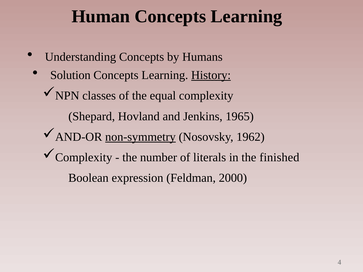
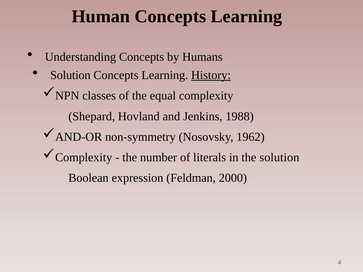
1965: 1965 -> 1988
non-symmetry underline: present -> none
the finished: finished -> solution
